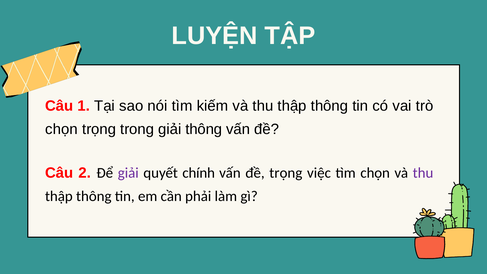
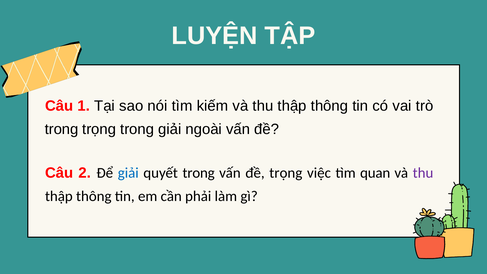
chọn at (61, 129): chọn -> trong
giải thông: thông -> ngoài
giải at (128, 173) colour: purple -> blue
quyết chính: chính -> trong
tìm chọn: chọn -> quan
